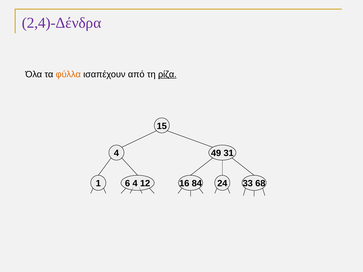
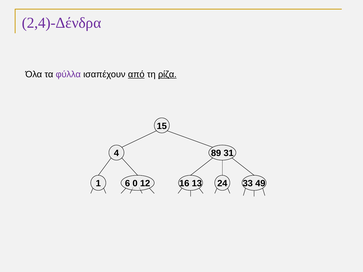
φύλλα colour: orange -> purple
από underline: none -> present
49: 49 -> 89
6 4: 4 -> 0
84: 84 -> 13
68: 68 -> 49
